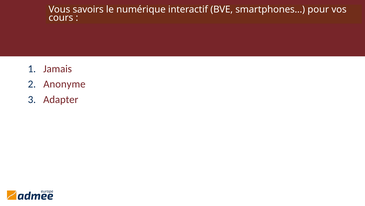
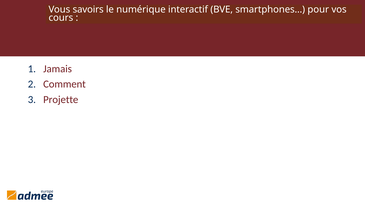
Anonyme: Anonyme -> Comment
Adapter: Adapter -> Projette
